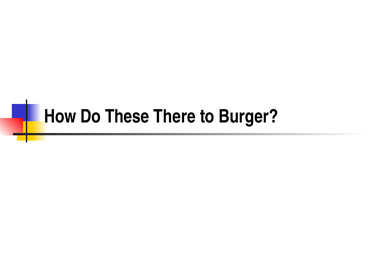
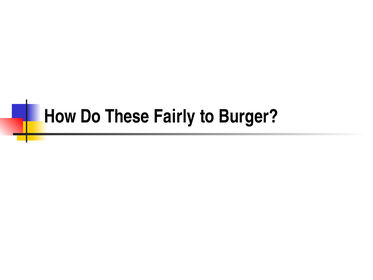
There: There -> Fairly
